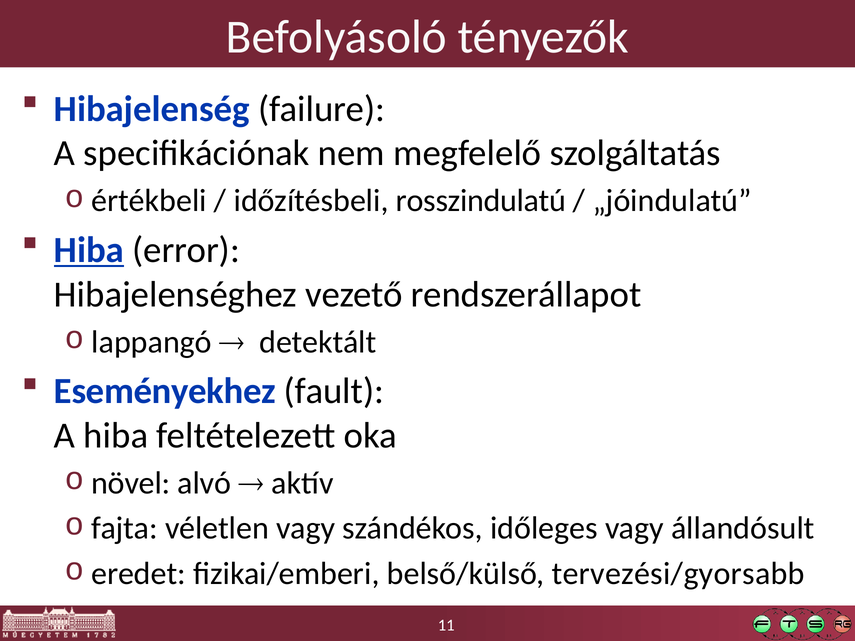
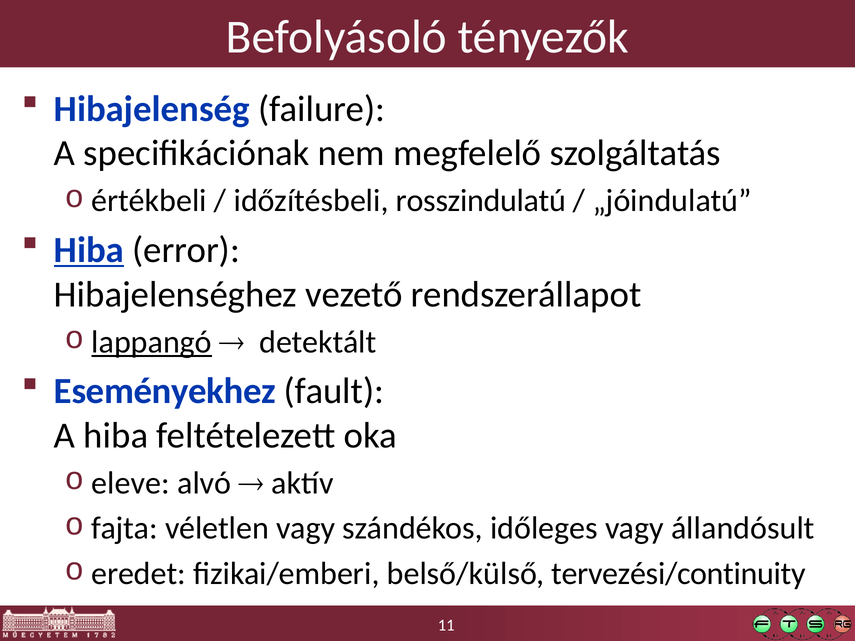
lappangó underline: none -> present
növel: növel -> eleve
tervezési/gyorsabb: tervezési/gyorsabb -> tervezési/continuity
